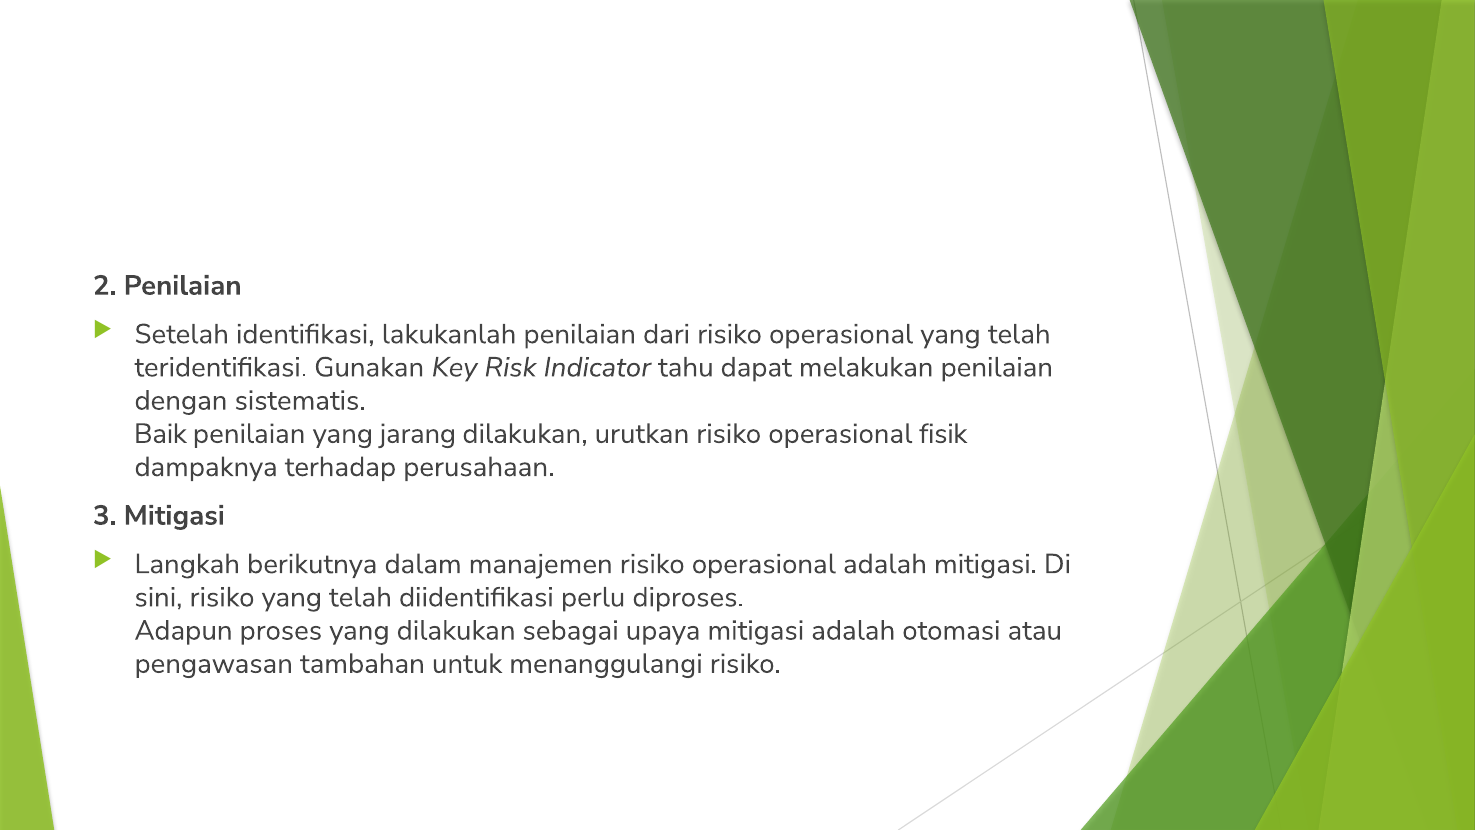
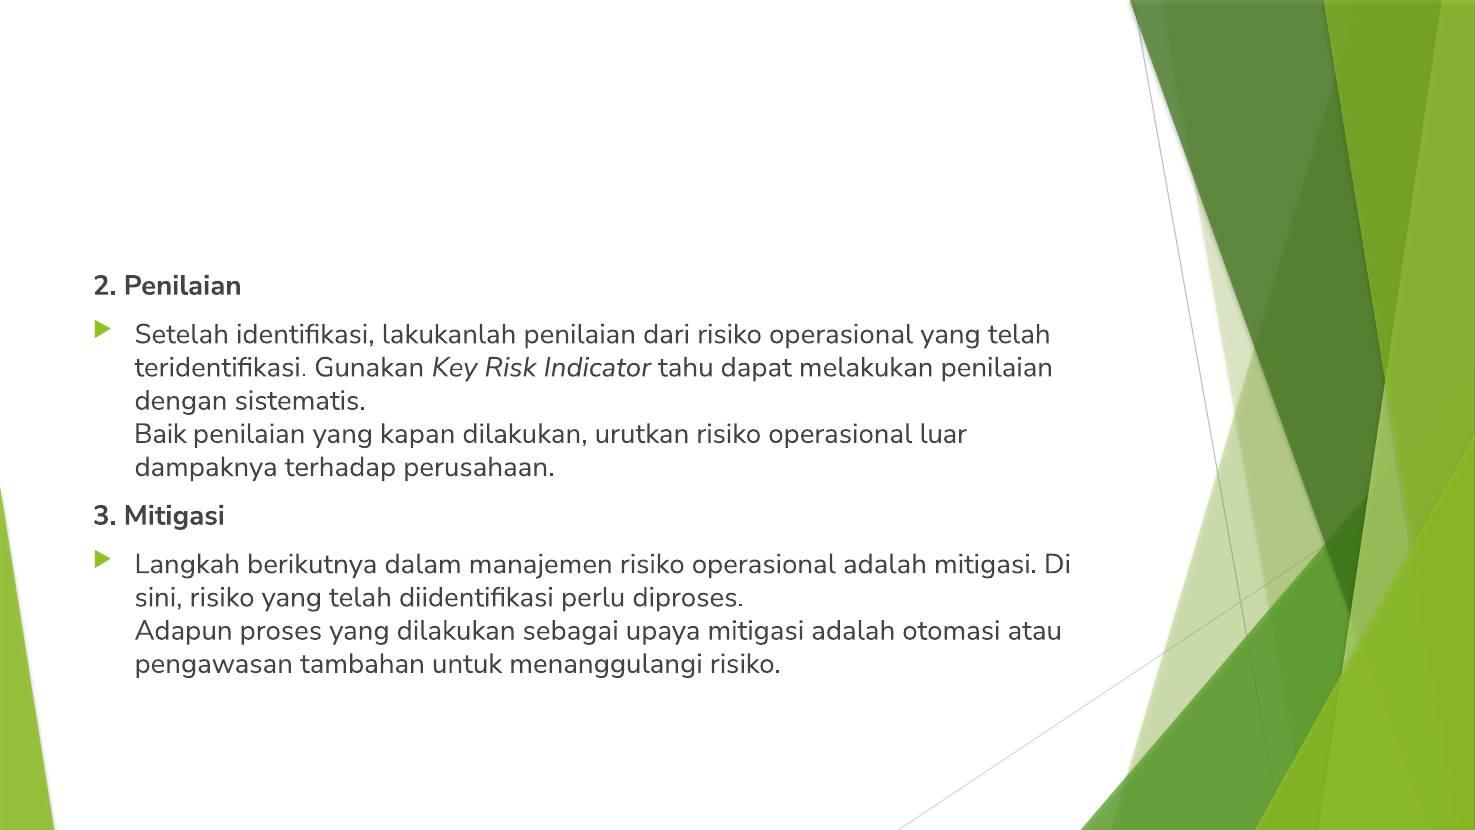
jarang: jarang -> kapan
fisik: fisik -> luar
